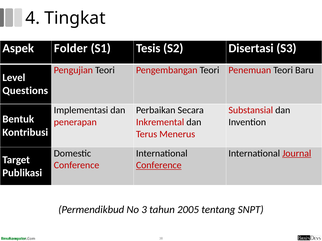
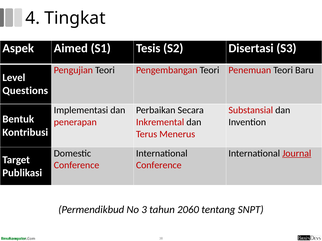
Folder: Folder -> Aimed
Conference at (159, 166) underline: present -> none
2005: 2005 -> 2060
